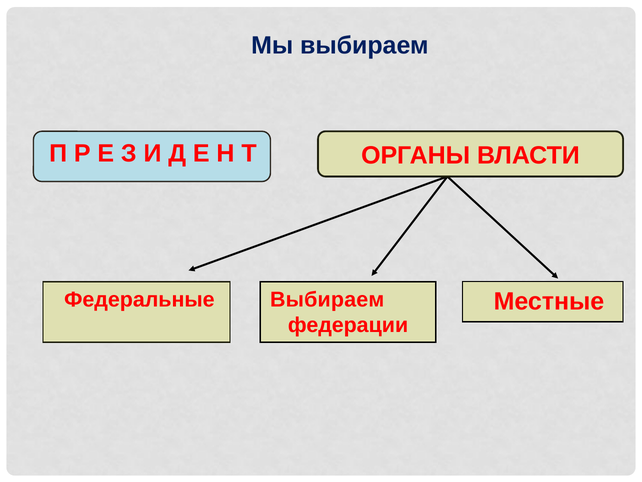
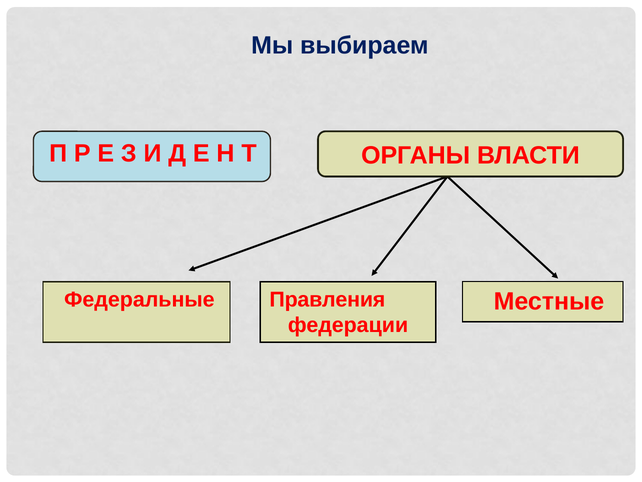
Федеральные Выбираем: Выбираем -> Правления
